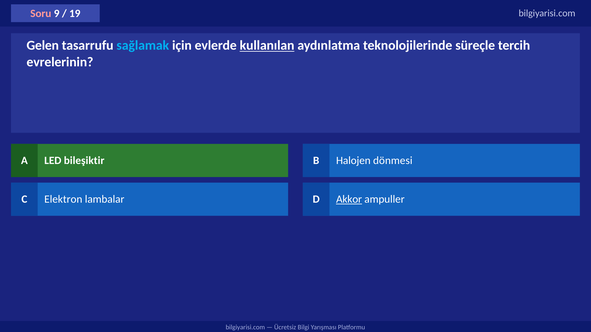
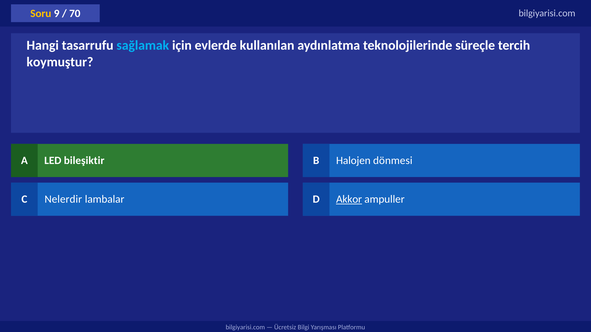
Soru colour: pink -> yellow
19: 19 -> 70
Gelen: Gelen -> Hangi
kullanılan underline: present -> none
evrelerinin: evrelerinin -> koymuştur
Elektron: Elektron -> Nelerdir
